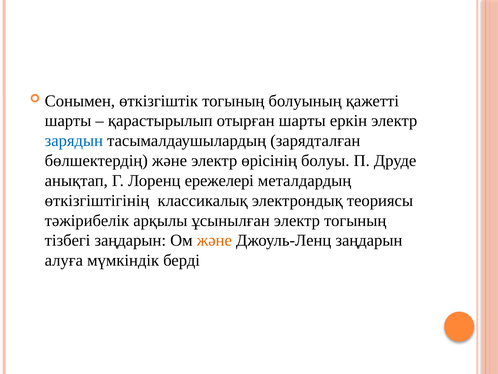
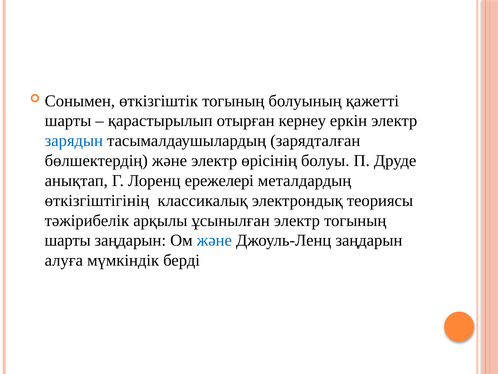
отырған шарты: шарты -> кернеу
тізбегі at (68, 240): тізбегі -> шарты
және at (214, 240) colour: orange -> blue
